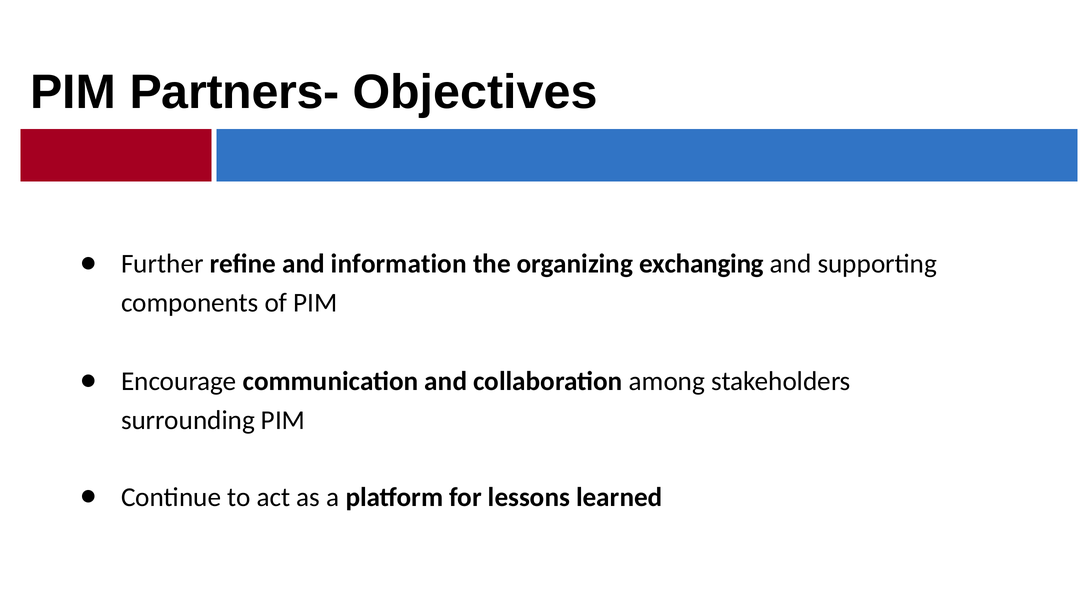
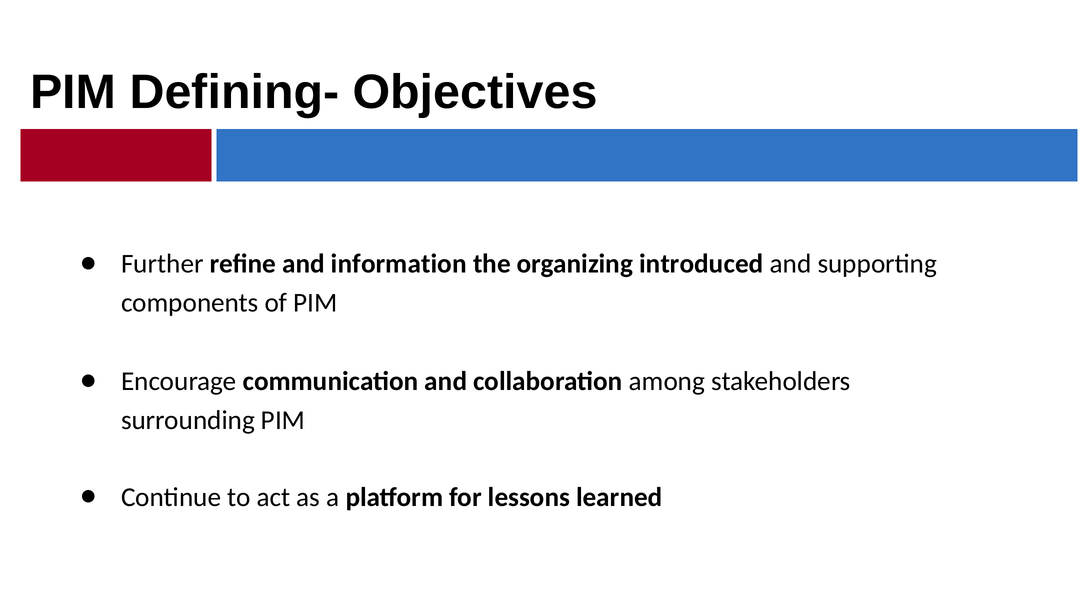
Partners-: Partners- -> Defining-
exchanging: exchanging -> introduced
